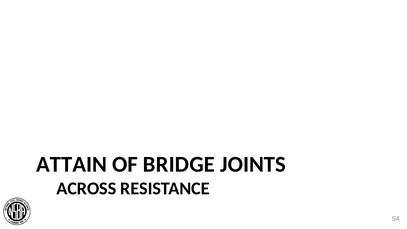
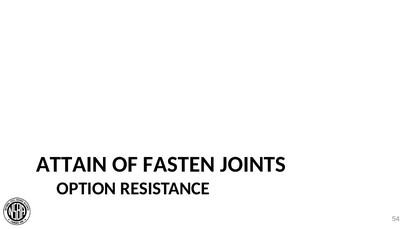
BRIDGE: BRIDGE -> FASTEN
ACROSS: ACROSS -> OPTION
